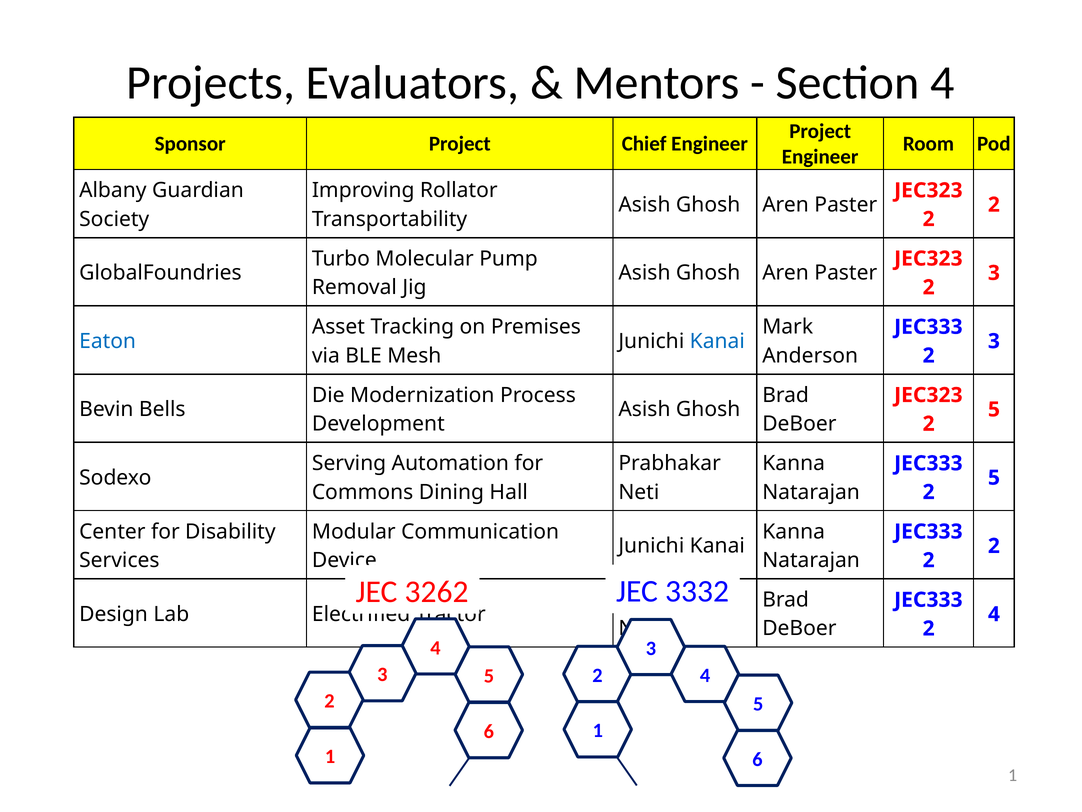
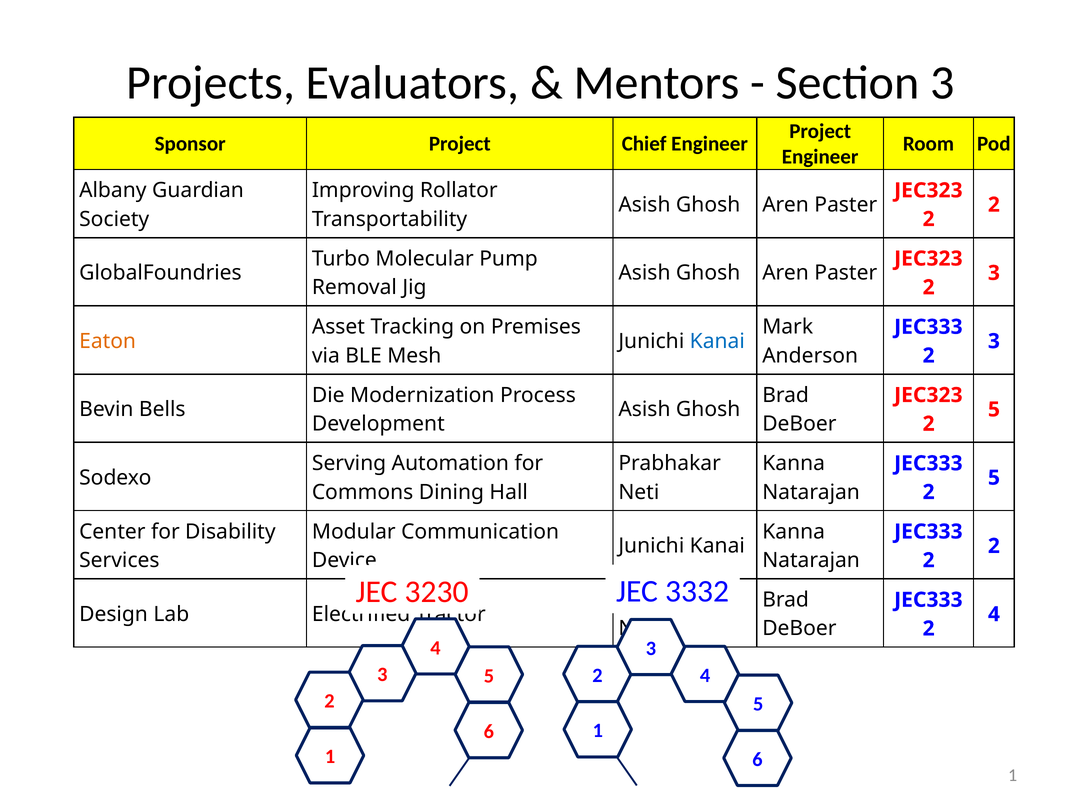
Section 4: 4 -> 3
Eaton colour: blue -> orange
3262: 3262 -> 3230
